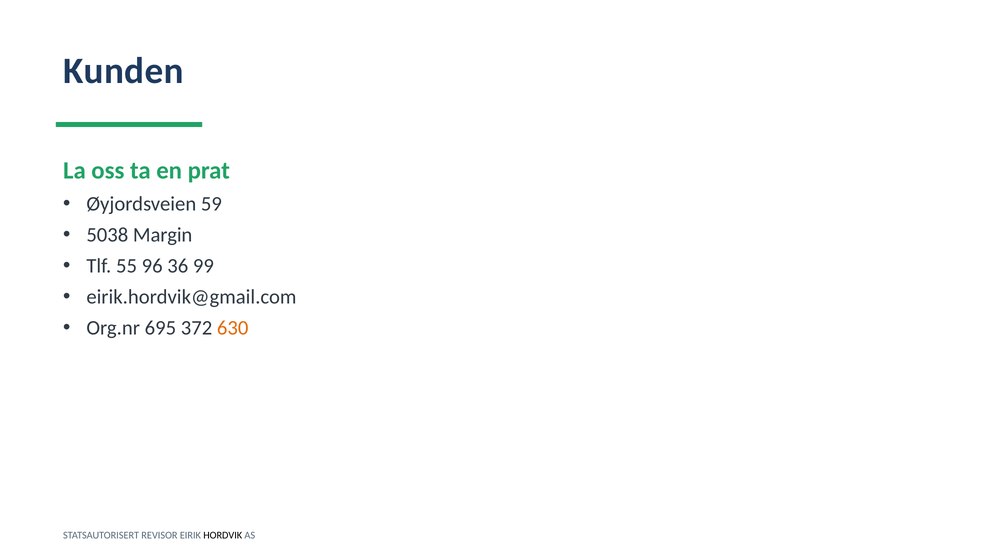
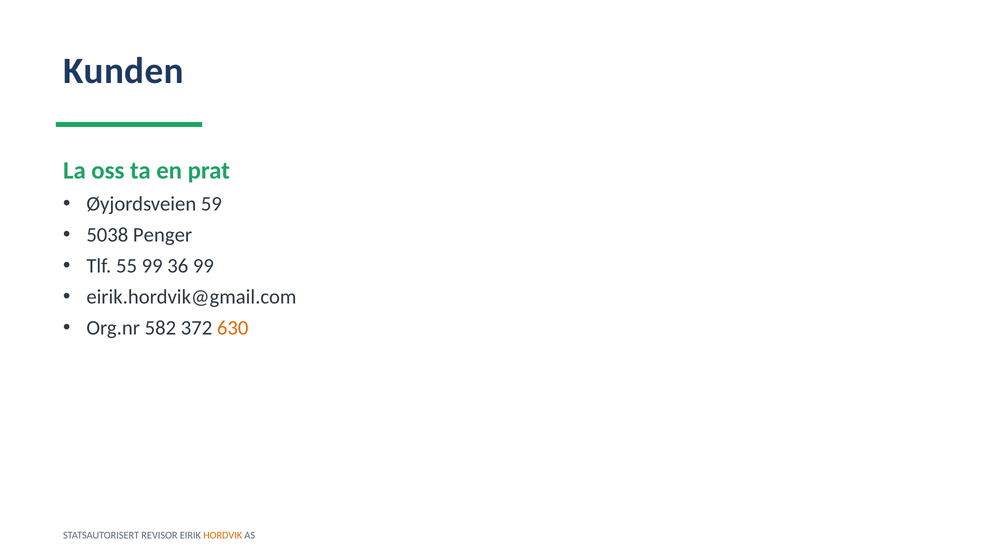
Margin: Margin -> Penger
55 96: 96 -> 99
695: 695 -> 582
HORDVIK colour: black -> orange
